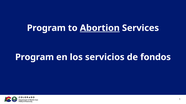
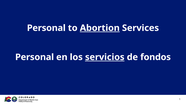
Program at (46, 28): Program -> Personal
Program at (35, 57): Program -> Personal
servicios underline: none -> present
